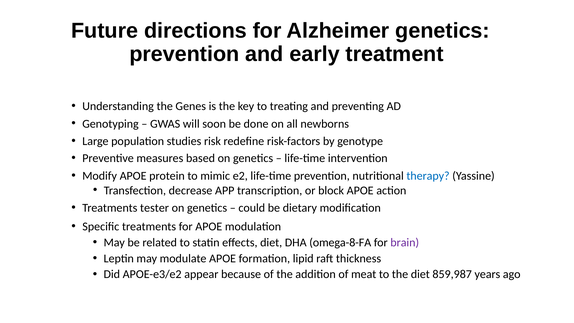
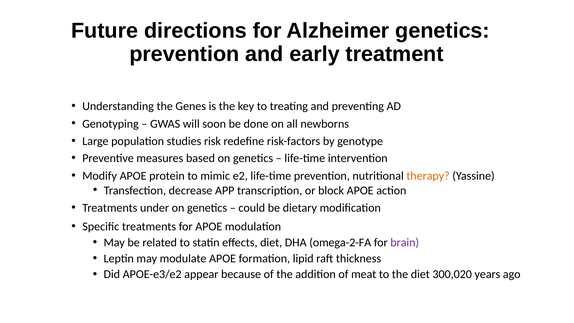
therapy colour: blue -> orange
tester: tester -> under
omega-8-FA: omega-8-FA -> omega-2-FA
859,987: 859,987 -> 300,020
